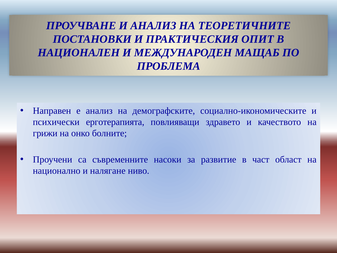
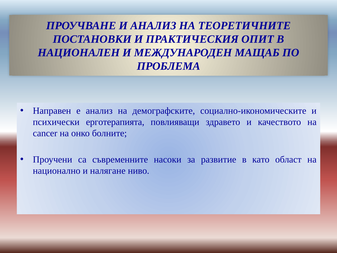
грижи: грижи -> cancer
част: част -> като
